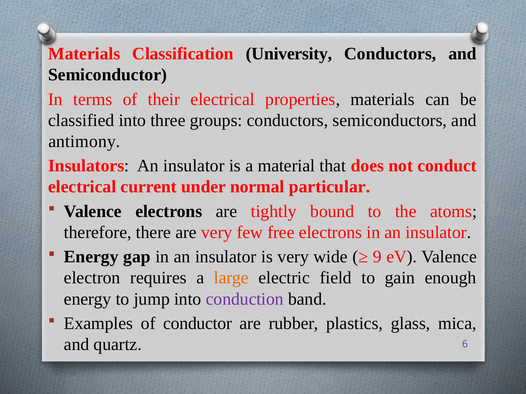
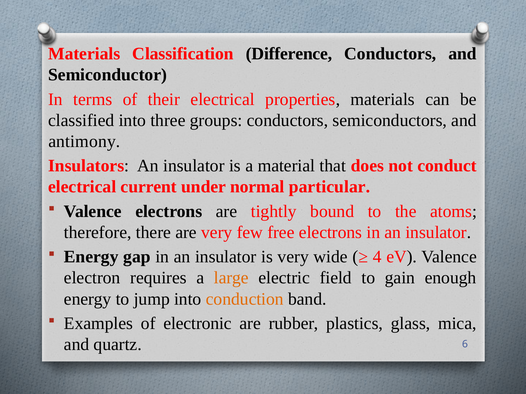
University: University -> Difference
9: 9 -> 4
conduction colour: purple -> orange
conductor: conductor -> electronic
